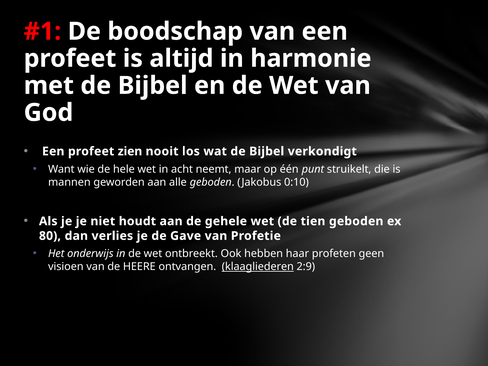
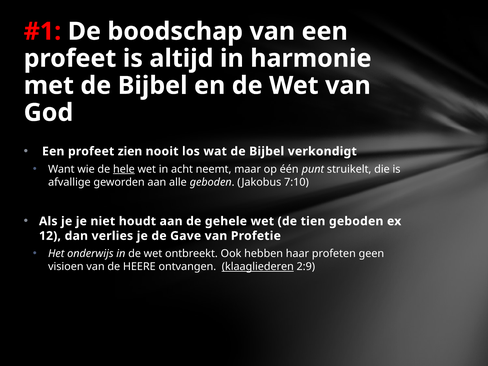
hele underline: none -> present
mannen: mannen -> afvallige
0:10: 0:10 -> 7:10
80: 80 -> 12
